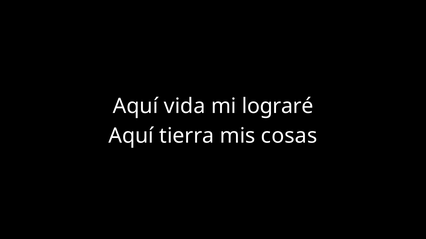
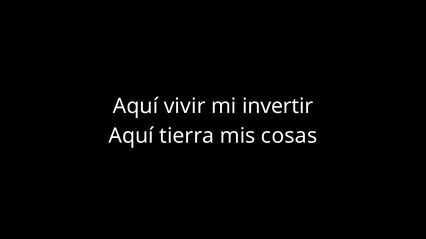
vida: vida -> vivir
lograré: lograré -> invertir
